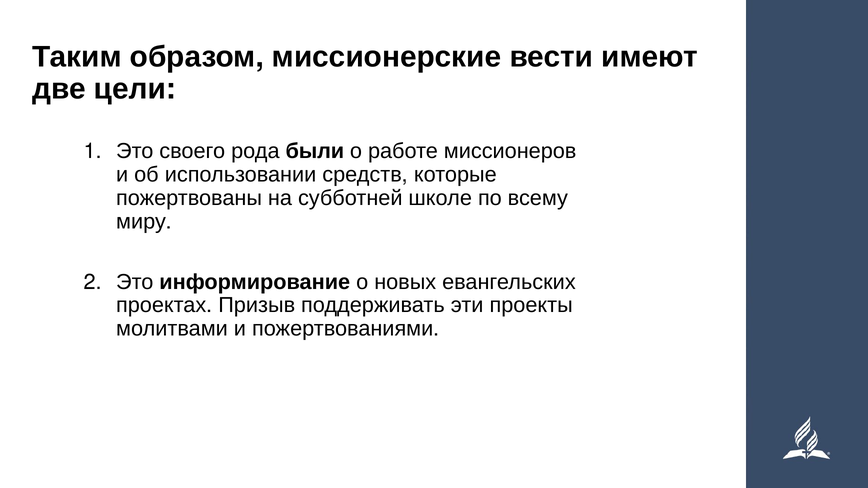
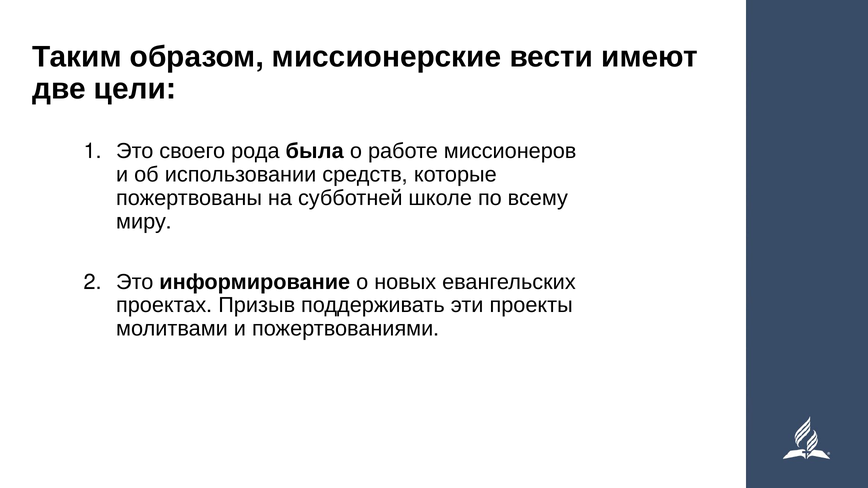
были: были -> была
